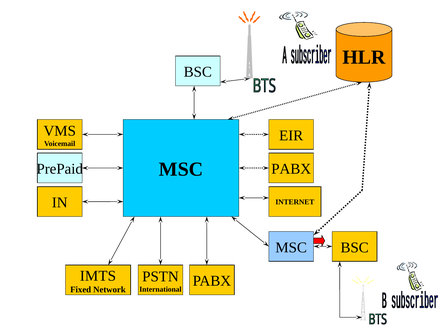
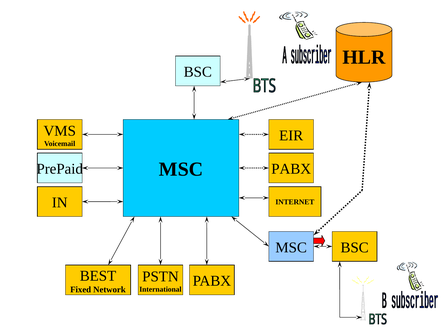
IMTS: IMTS -> BEST
